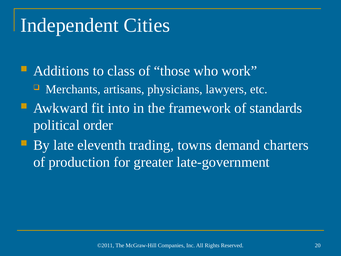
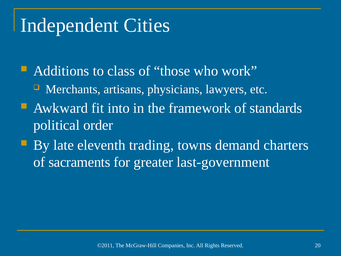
production: production -> sacraments
late-government: late-government -> last-government
